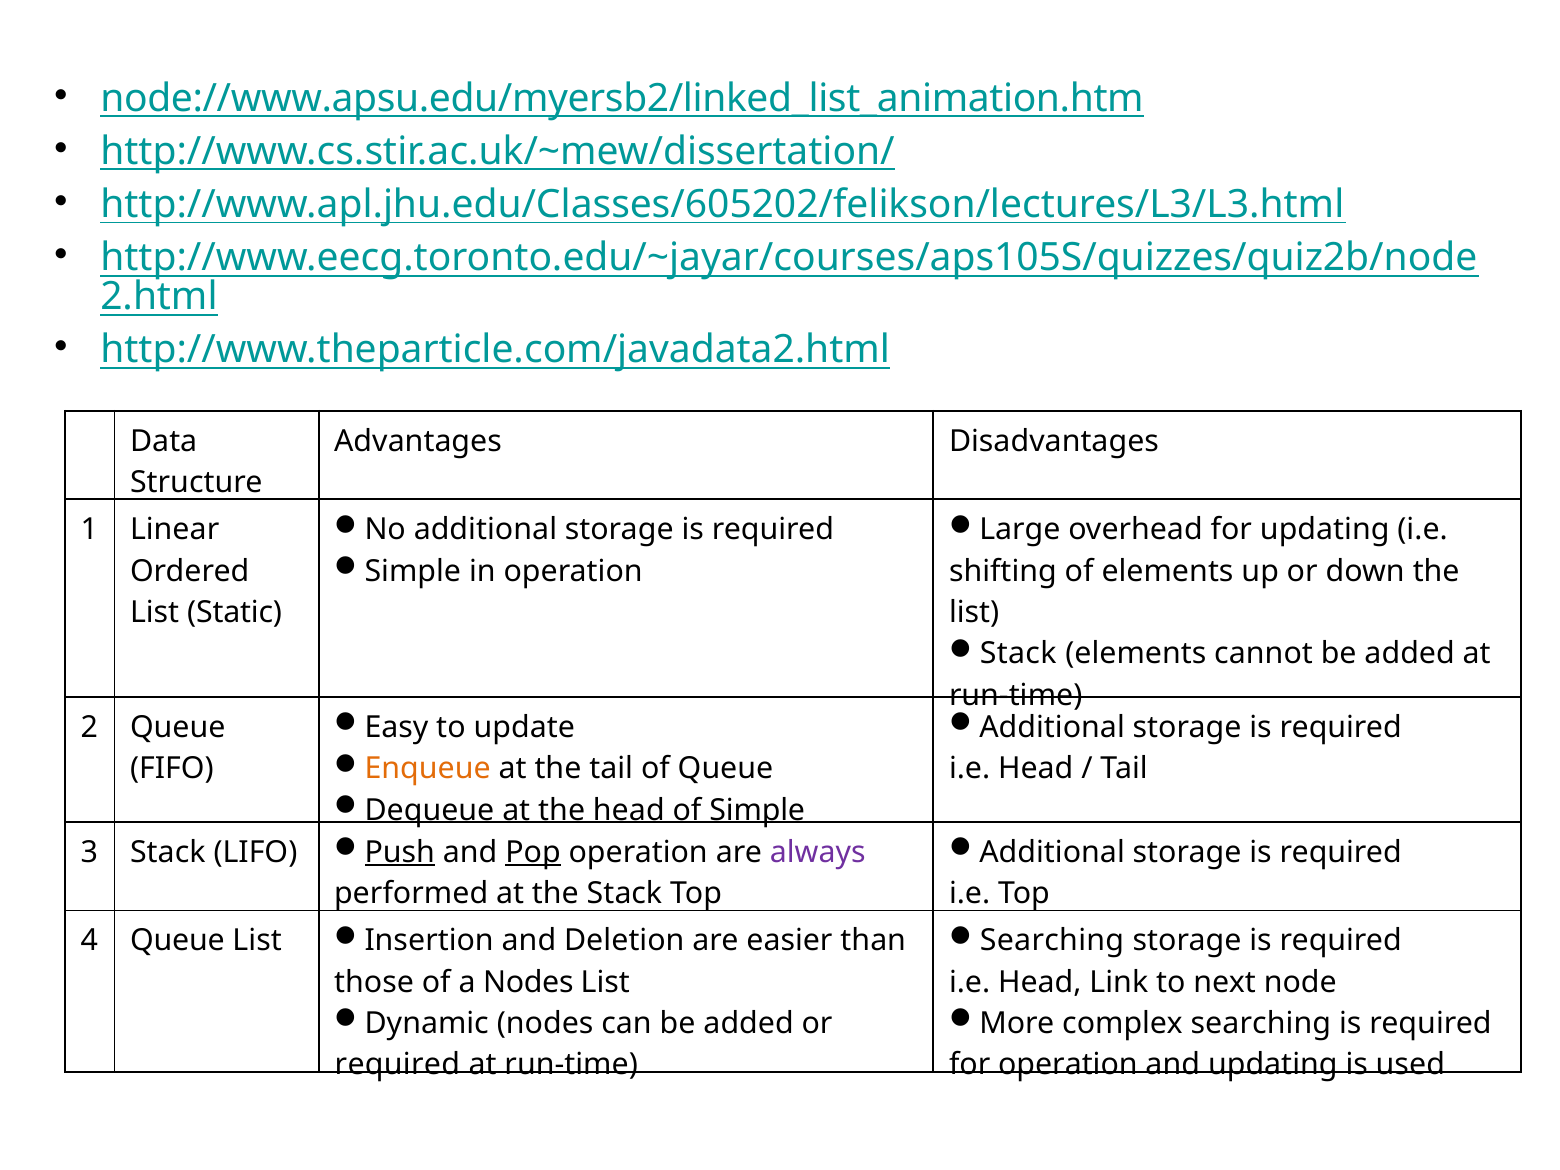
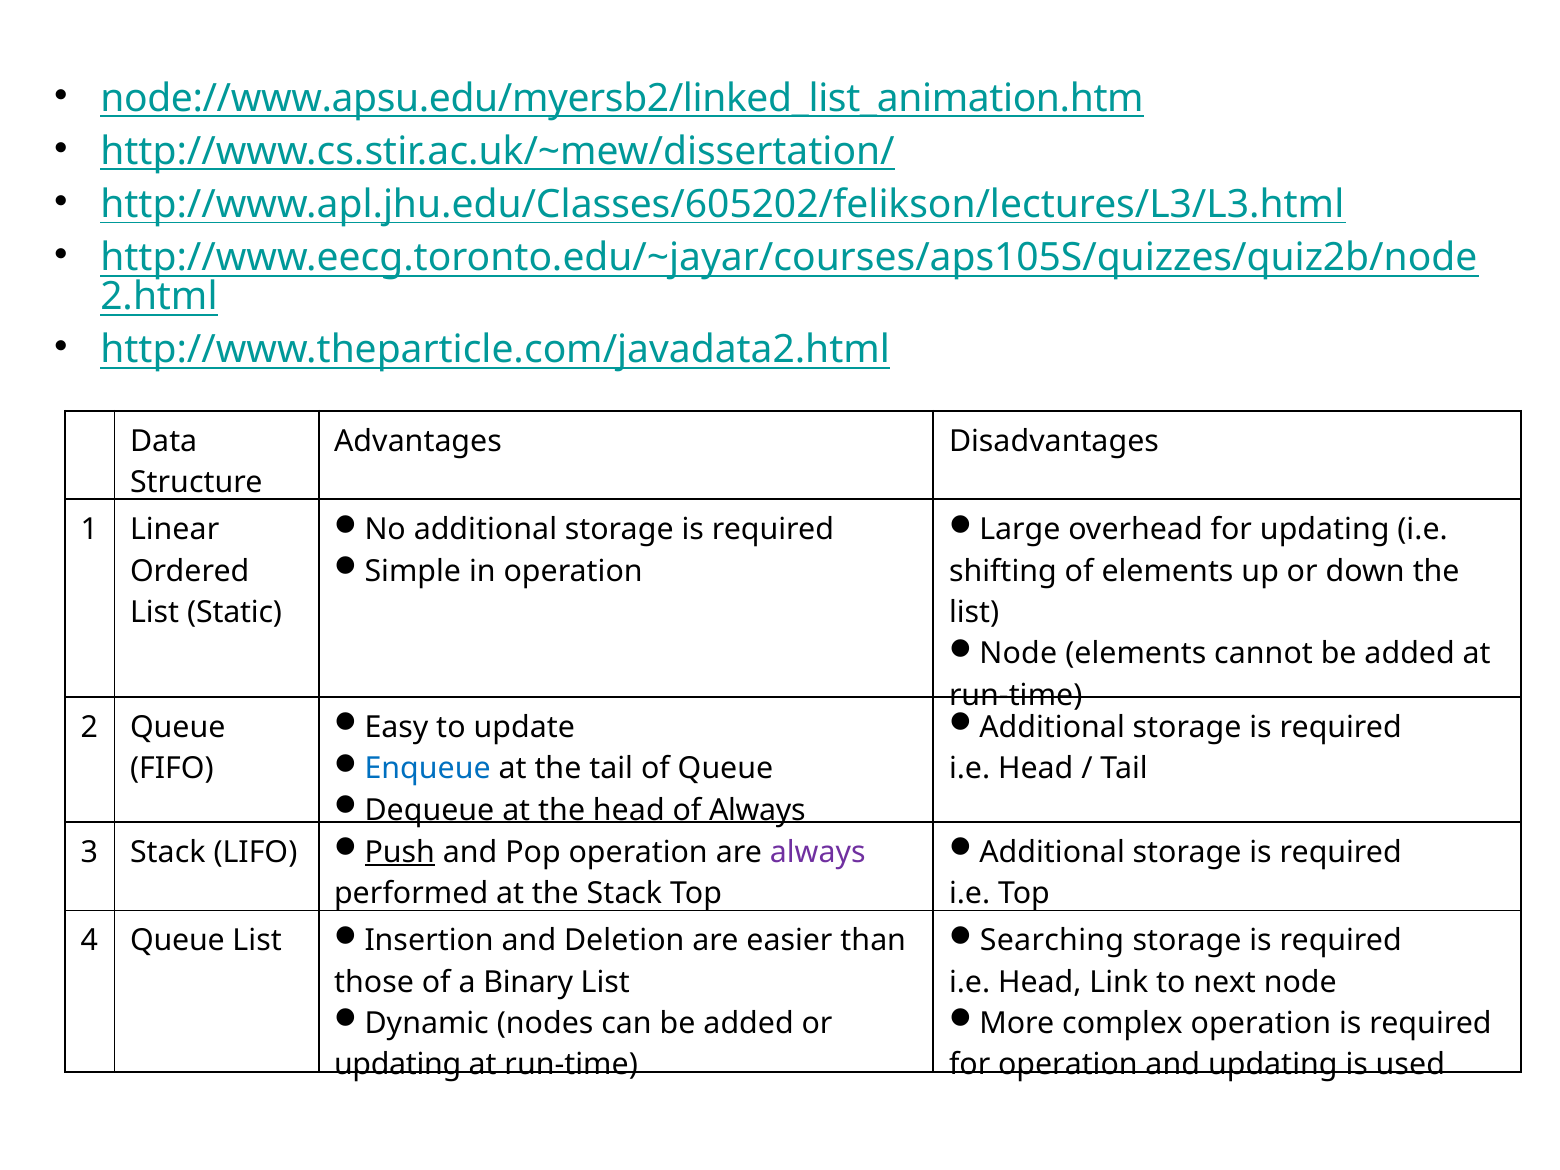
Stack at (1018, 654): Stack -> Node
Enqueue colour: orange -> blue
of Simple: Simple -> Always
Pop underline: present -> none
a Nodes: Nodes -> Binary
complex searching: searching -> operation
required at (397, 1065): required -> updating
